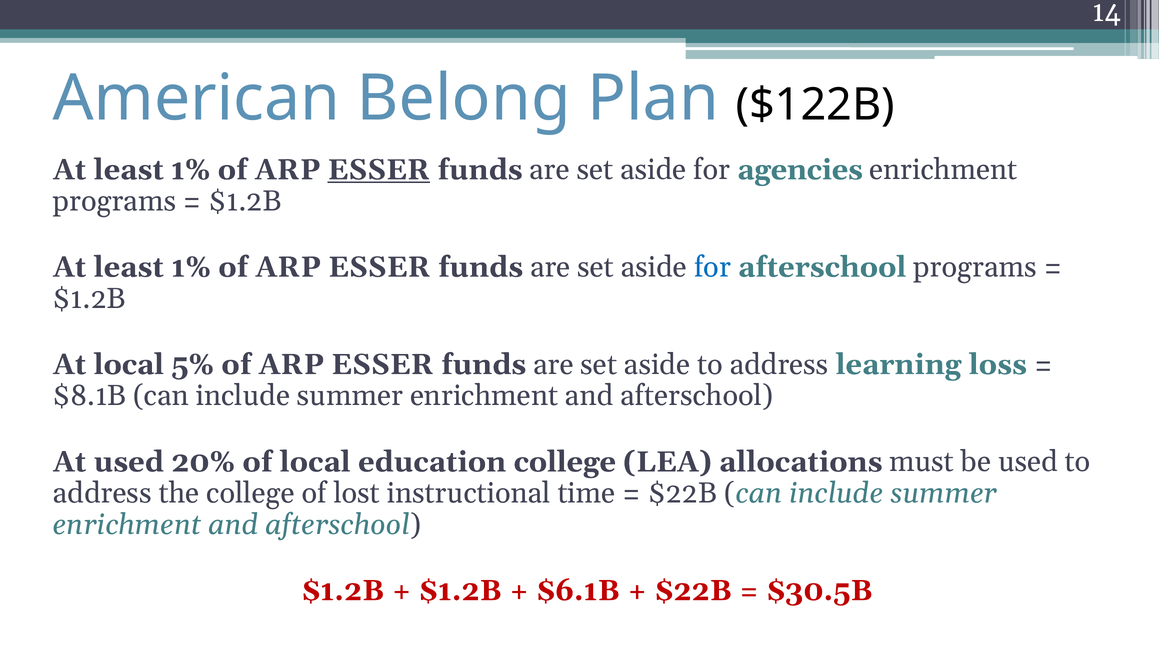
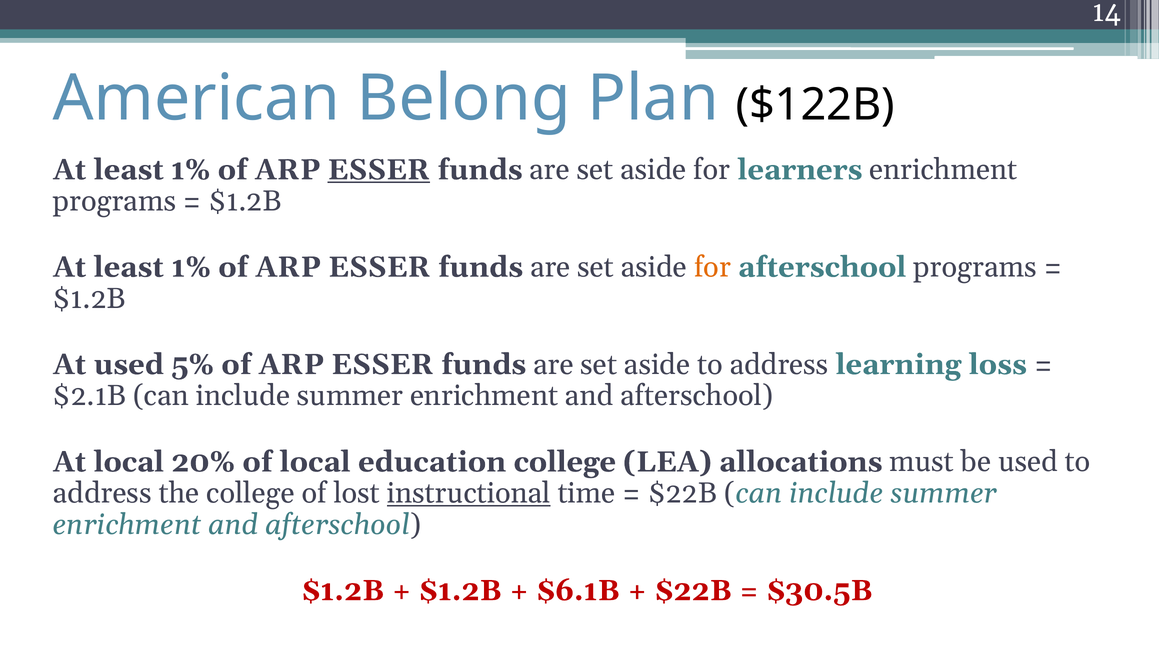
agencies: agencies -> learners
for at (712, 267) colour: blue -> orange
At local: local -> used
$8.1B: $8.1B -> $2.1B
At used: used -> local
instructional underline: none -> present
